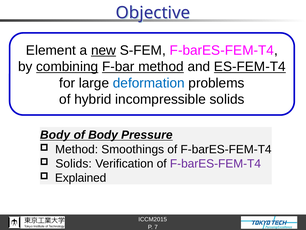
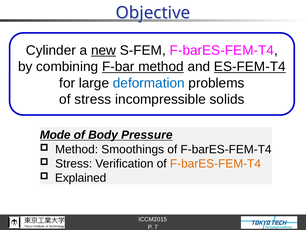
Element: Element -> Cylinder
combining underline: present -> none
of hybrid: hybrid -> stress
Body at (55, 135): Body -> Mode
Solids at (74, 163): Solids -> Stress
F-barES-FEM-T4 at (215, 163) colour: purple -> orange
